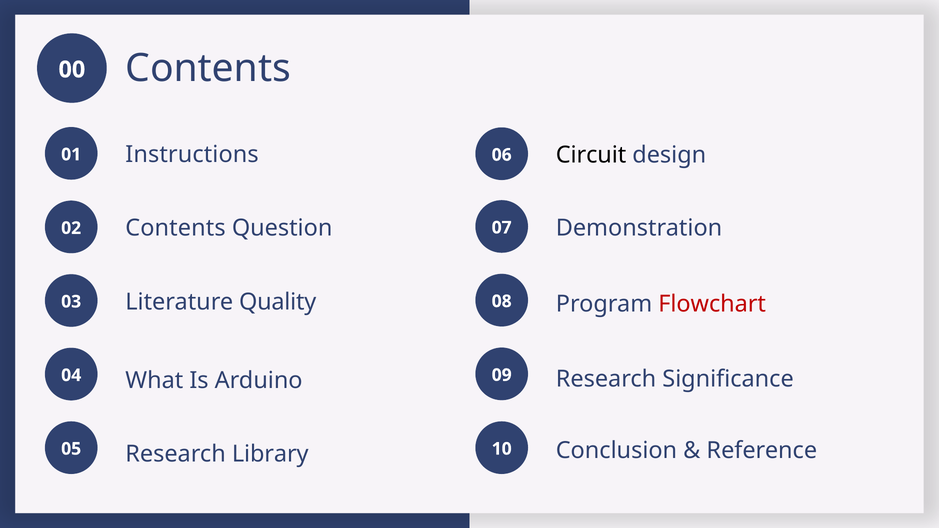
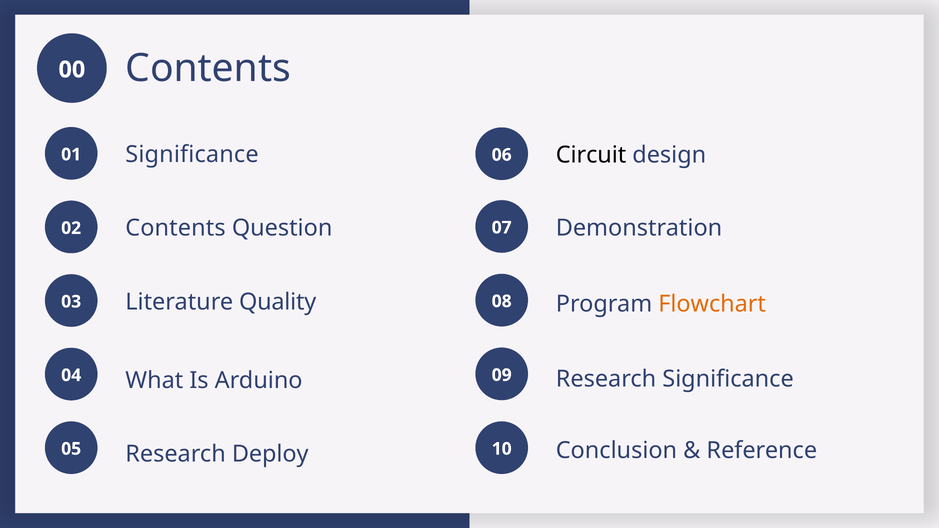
01 Instructions: Instructions -> Significance
Flowchart colour: red -> orange
Library: Library -> Deploy
